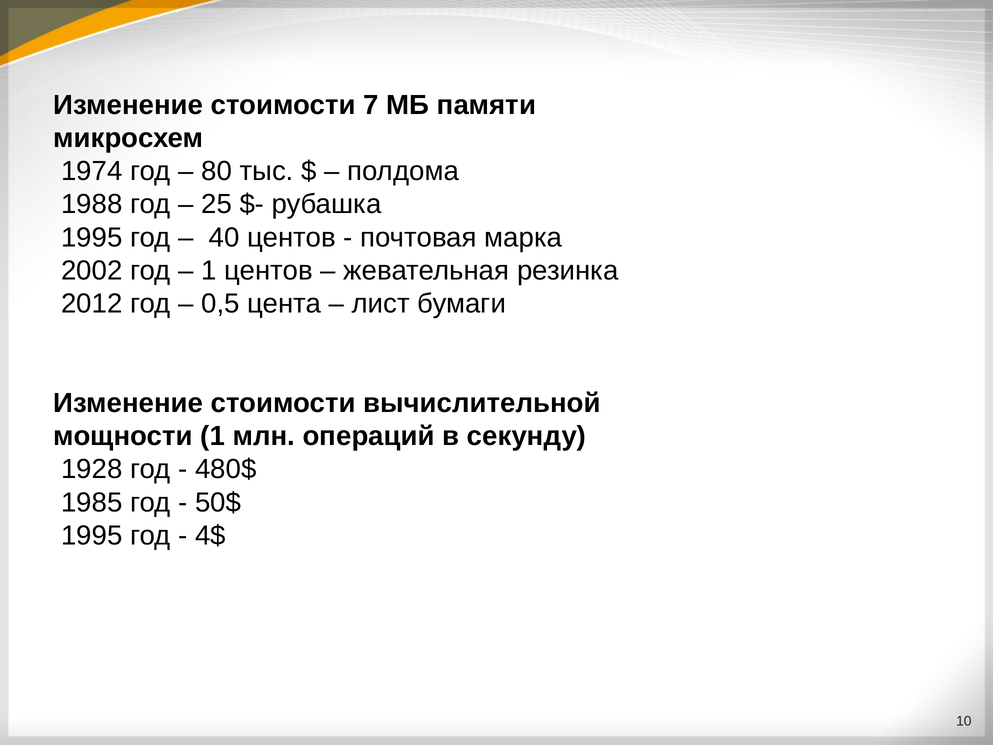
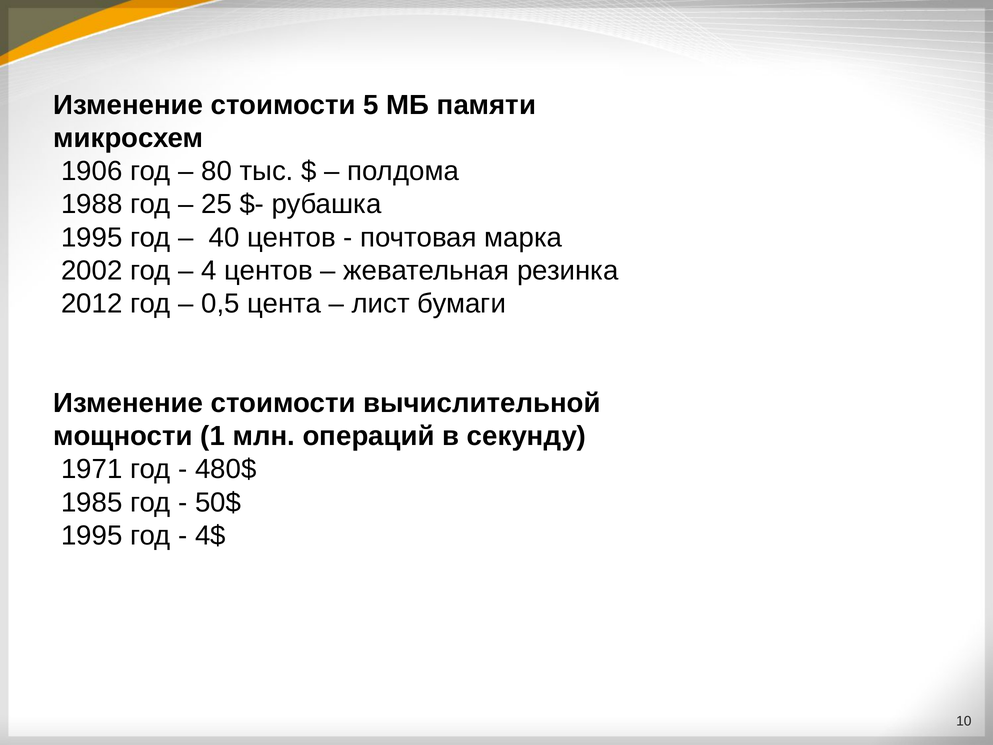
7: 7 -> 5
1974: 1974 -> 1906
1 at (209, 270): 1 -> 4
1928: 1928 -> 1971
